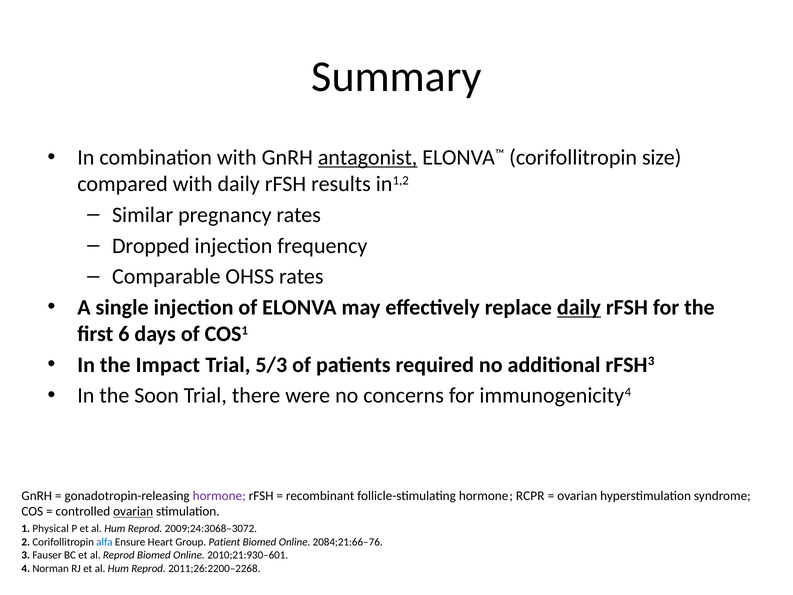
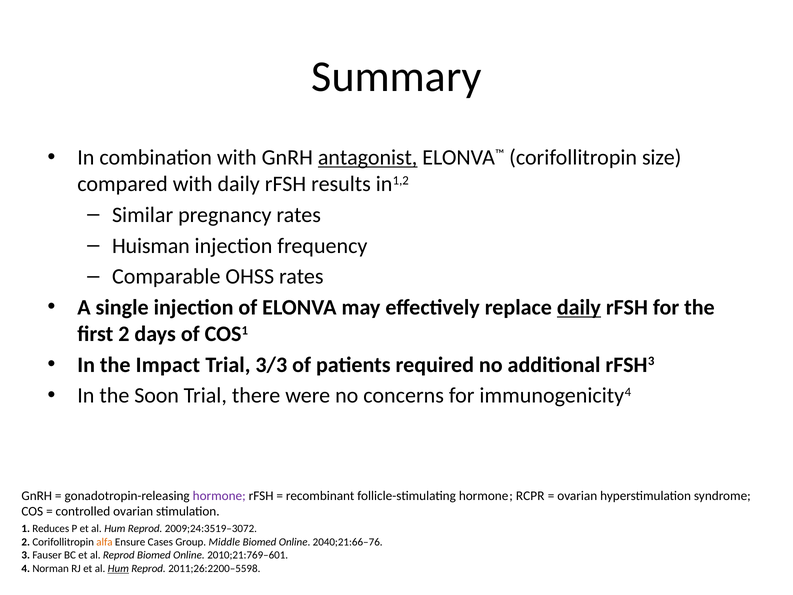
Dropped: Dropped -> Huisman
first 6: 6 -> 2
5/3: 5/3 -> 3/3
ovarian at (133, 511) underline: present -> none
Physical: Physical -> Reduces
2009;24:3068‒3072: 2009;24:3068‒3072 -> 2009;24:3519‒3072
alfa colour: blue -> orange
Heart: Heart -> Cases
Patient: Patient -> Middle
2084;21:66‒76: 2084;21:66‒76 -> 2040;21:66‒76
2010;21:930–601: 2010;21:930–601 -> 2010;21:769–601
Hum at (118, 568) underline: none -> present
2011;26:2200‒2268: 2011;26:2200‒2268 -> 2011;26:2200‒5598
